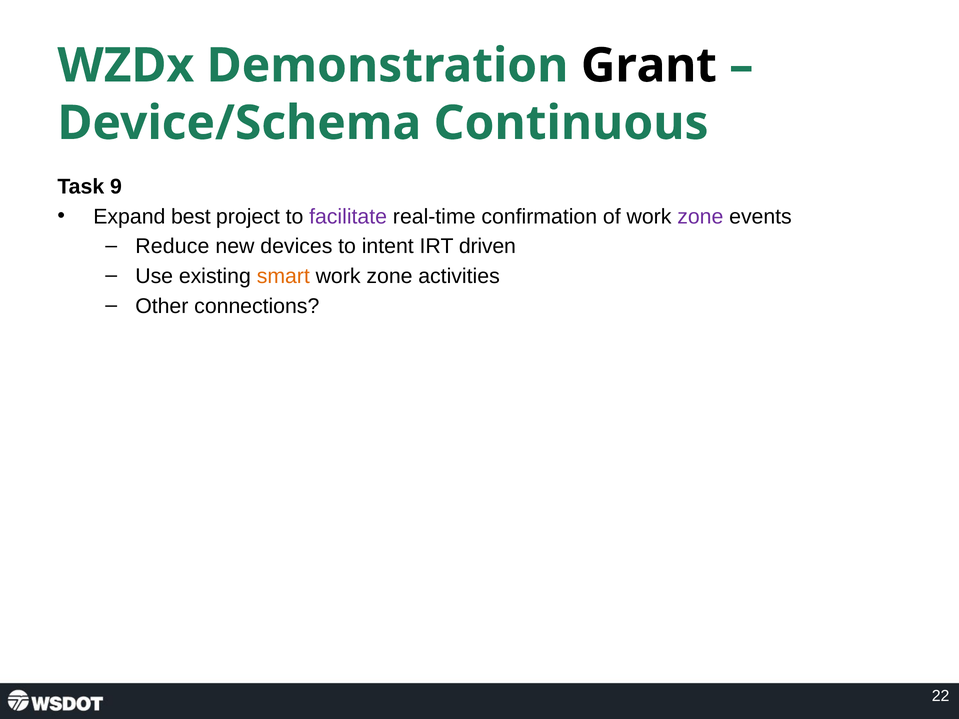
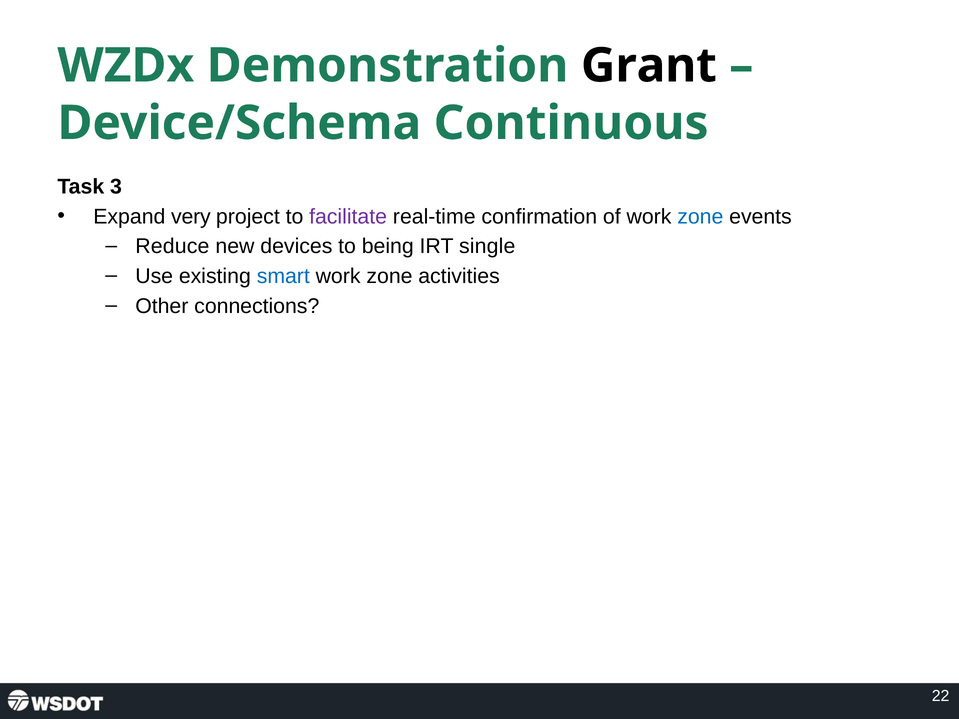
9: 9 -> 3
best: best -> very
zone at (700, 217) colour: purple -> blue
intent: intent -> being
driven: driven -> single
smart colour: orange -> blue
